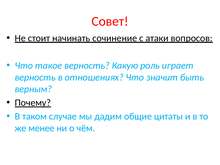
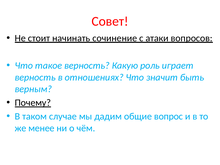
цитаты: цитаты -> вопрос
